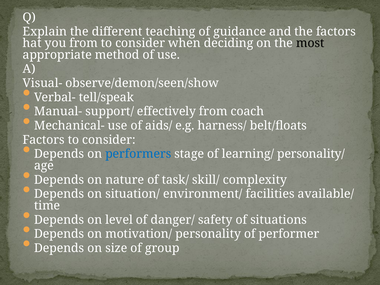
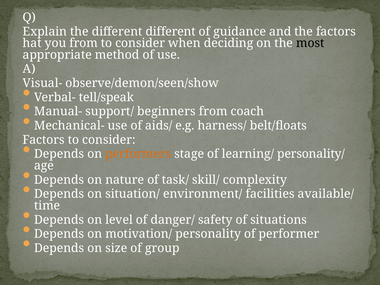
different teaching: teaching -> different
effectively: effectively -> beginners
performers colour: blue -> orange
